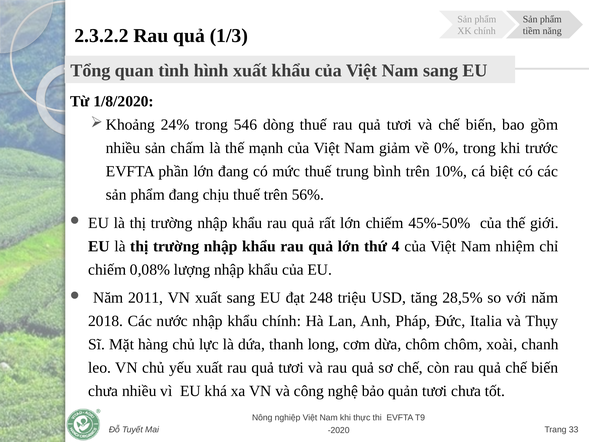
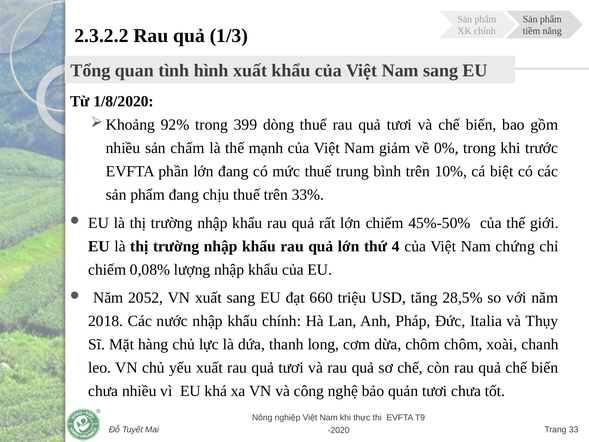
24%: 24% -> 92%
546: 546 -> 399
56%: 56% -> 33%
nhiệm: nhiệm -> chứng
2011: 2011 -> 2052
248: 248 -> 660
